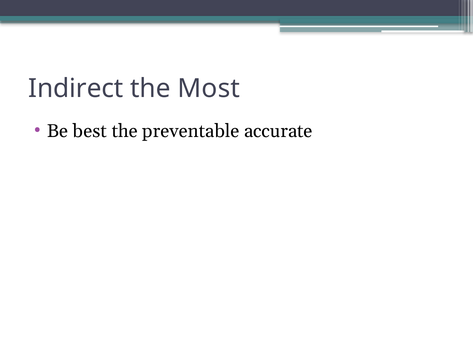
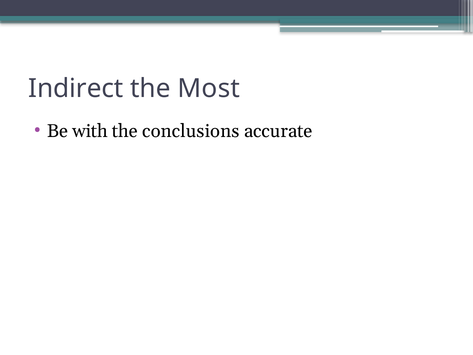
best: best -> with
preventable: preventable -> conclusions
